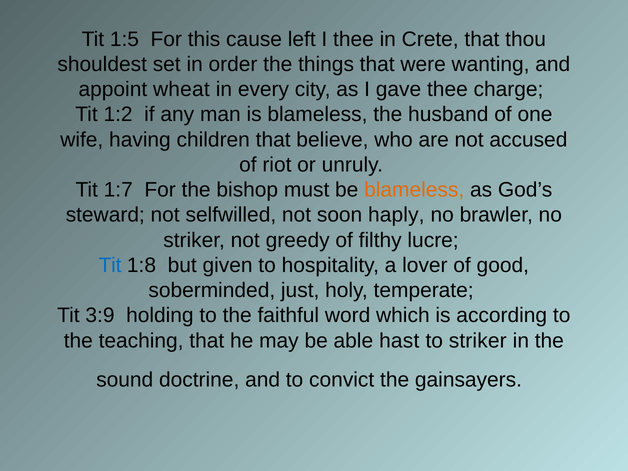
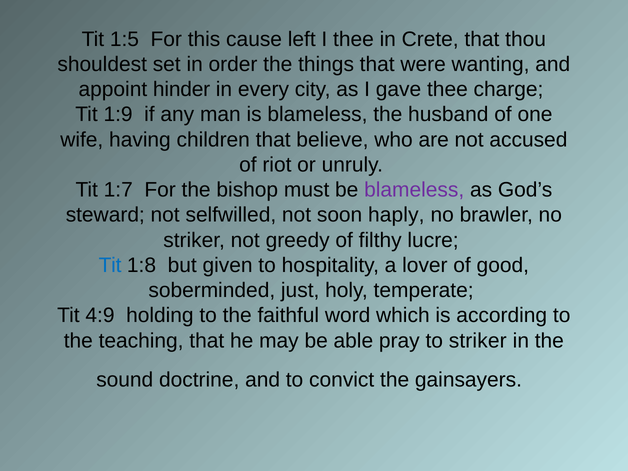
wheat: wheat -> hinder
1:2: 1:2 -> 1:9
blameless at (414, 190) colour: orange -> purple
3:9: 3:9 -> 4:9
hast: hast -> pray
